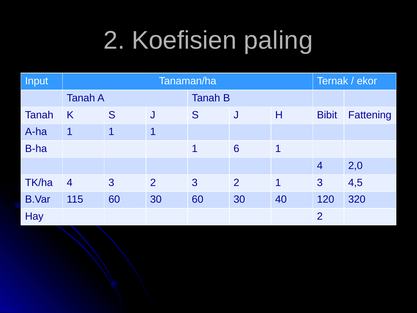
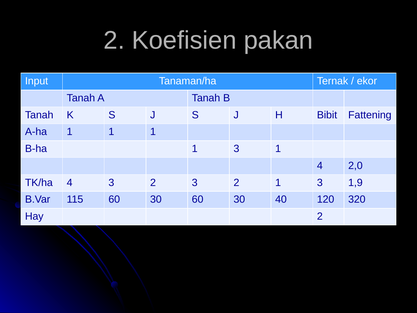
paling: paling -> pakan
B-ha 1 6: 6 -> 3
4,5: 4,5 -> 1,9
